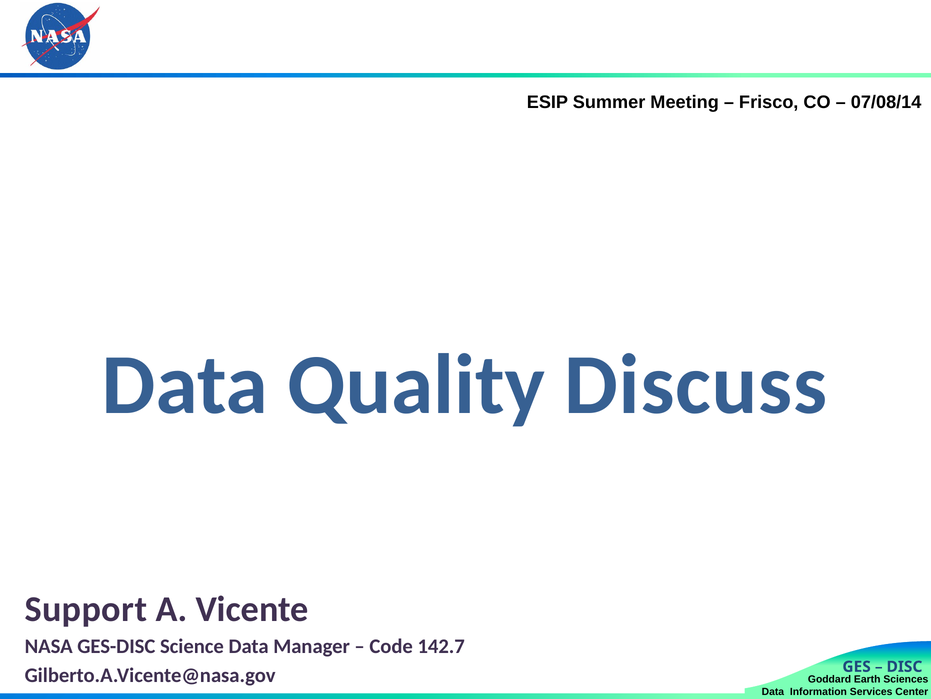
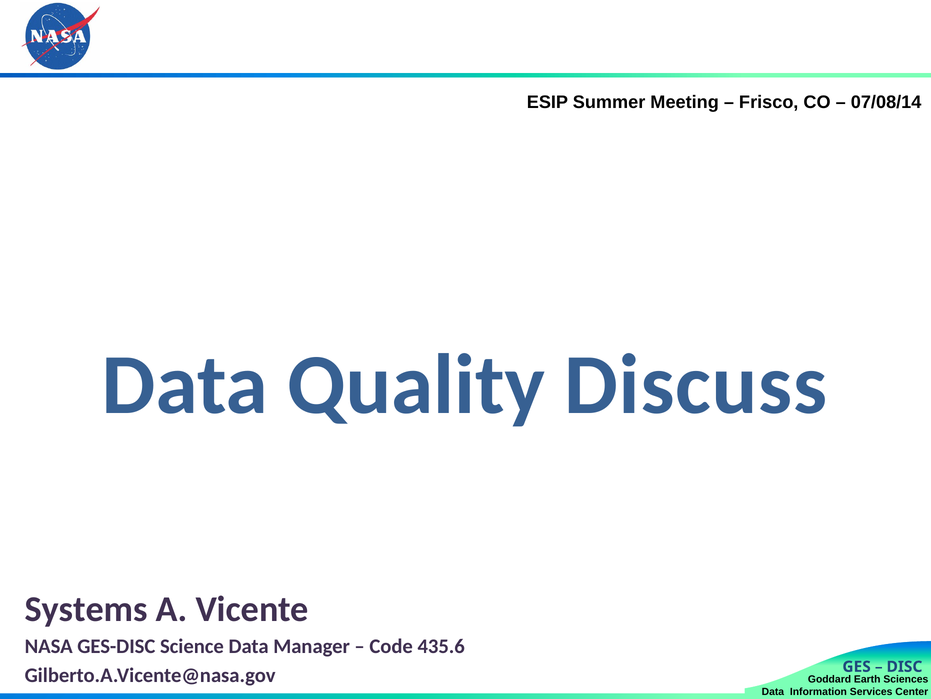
Support: Support -> Systems
142.7: 142.7 -> 435.6
